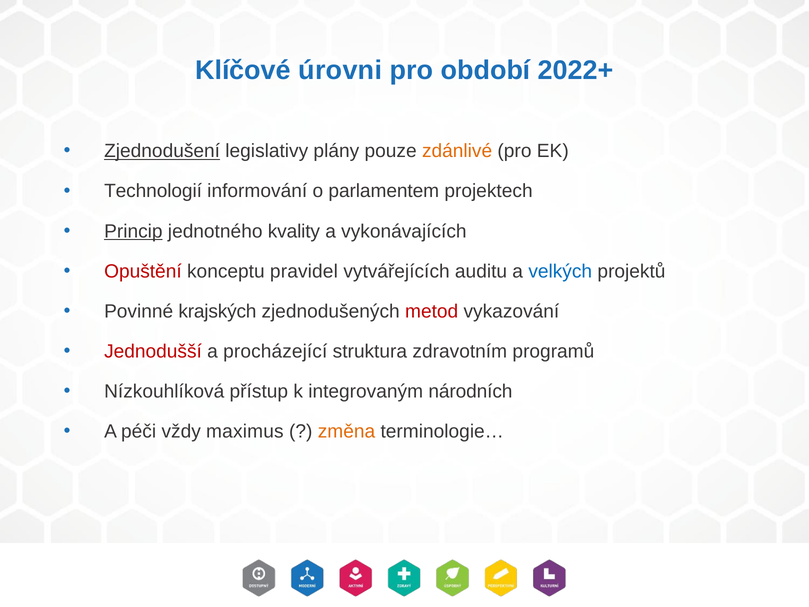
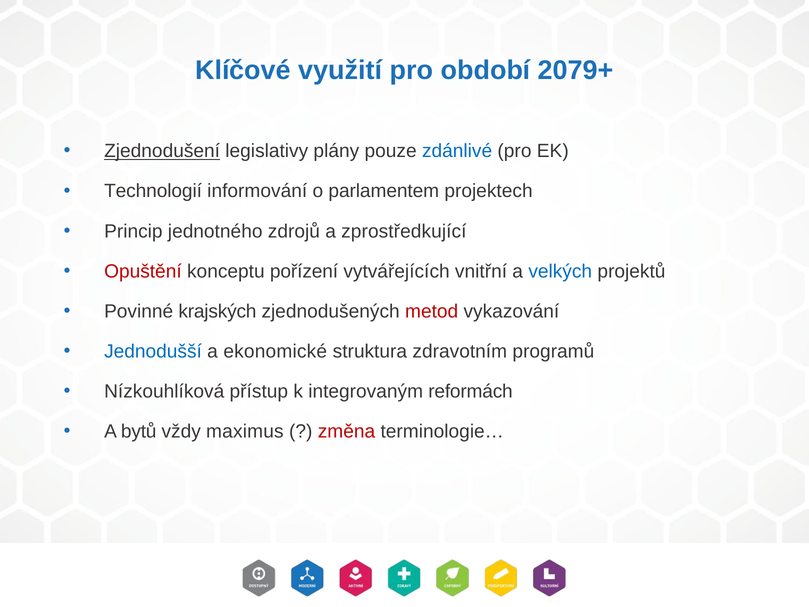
úrovni: úrovni -> využití
2022+: 2022+ -> 2079+
zdánlivé colour: orange -> blue
Princip underline: present -> none
kvality: kvality -> zdrojů
vykonávajících: vykonávajících -> zprostředkující
pravidel: pravidel -> pořízení
auditu: auditu -> vnitřní
Jednodušší colour: red -> blue
procházející: procházející -> ekonomické
národních: národních -> reformách
péči: péči -> bytů
změna colour: orange -> red
